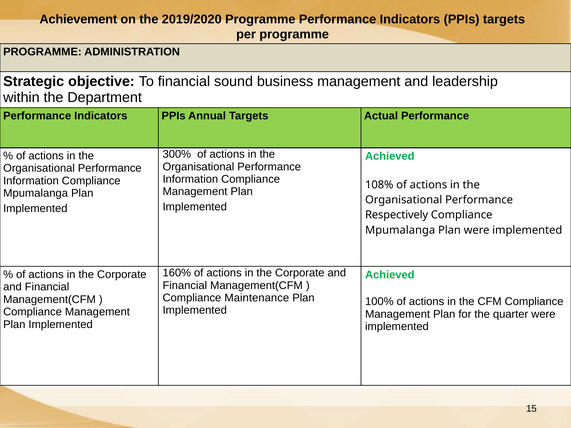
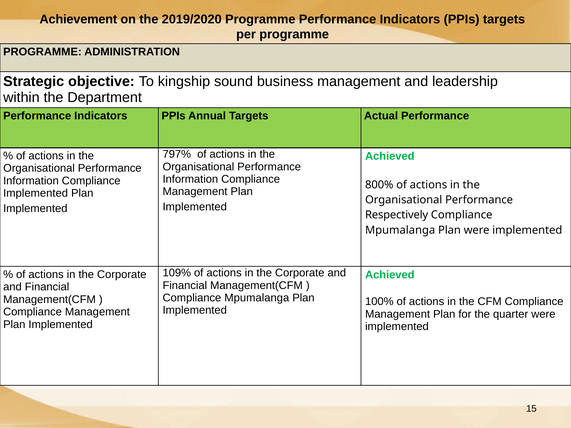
To financial: financial -> kingship
300%: 300% -> 797%
108%: 108% -> 800%
Mpumalanga at (36, 193): Mpumalanga -> Implemented
160%: 160% -> 109%
Maintenance at (257, 298): Maintenance -> Mpumalanga
